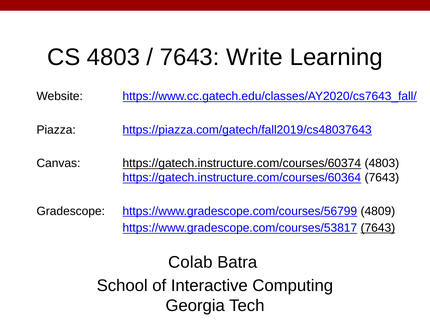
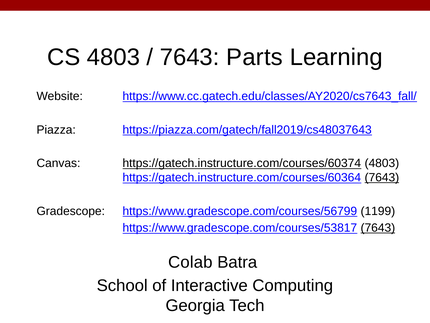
Write: Write -> Parts
7643 at (382, 177) underline: none -> present
4809: 4809 -> 1199
